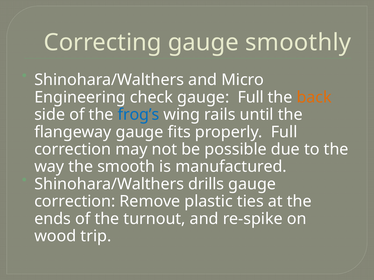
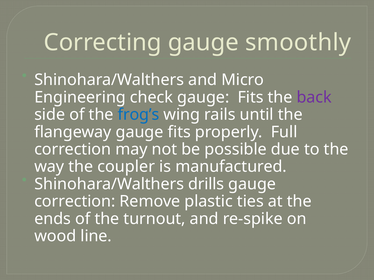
check gauge Full: Full -> Fits
back colour: orange -> purple
smooth: smooth -> coupler
trip: trip -> line
